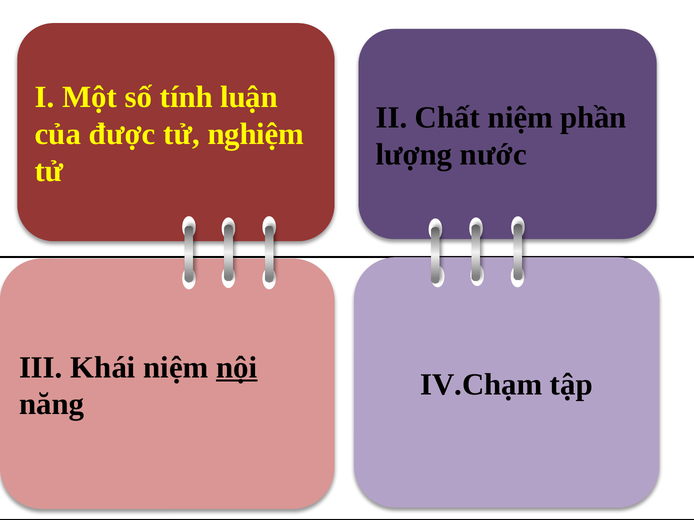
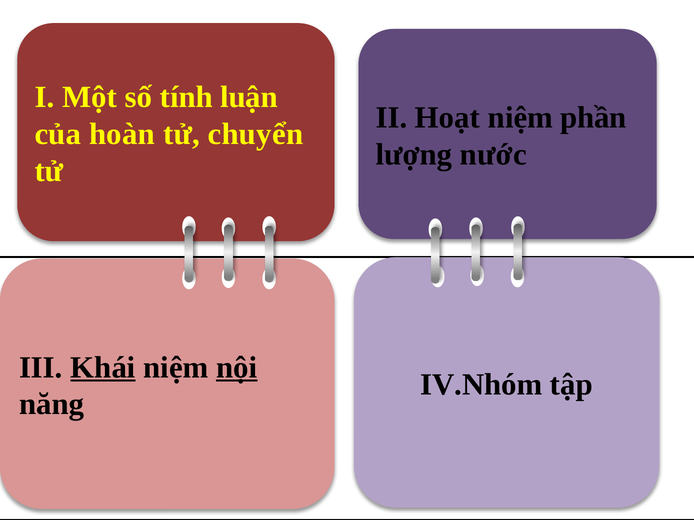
Chất: Chất -> Hoạt
được: được -> hoàn
nghiệm: nghiệm -> chuyển
Khái underline: none -> present
IV.Chạm: IV.Chạm -> IV.Nhóm
